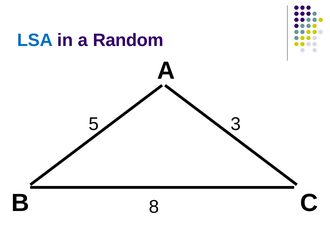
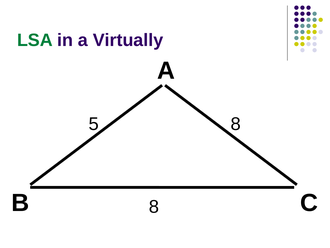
LSA colour: blue -> green
Random: Random -> Virtually
5 3: 3 -> 8
